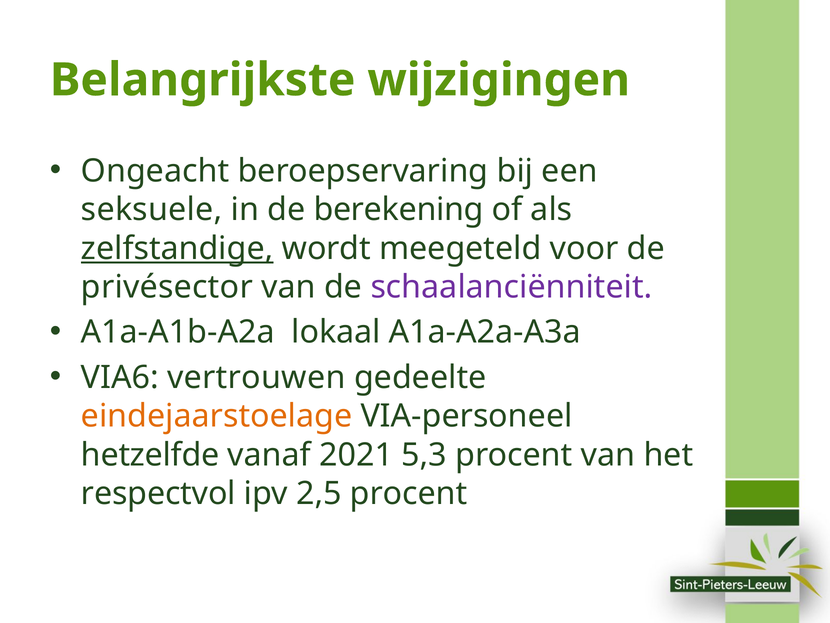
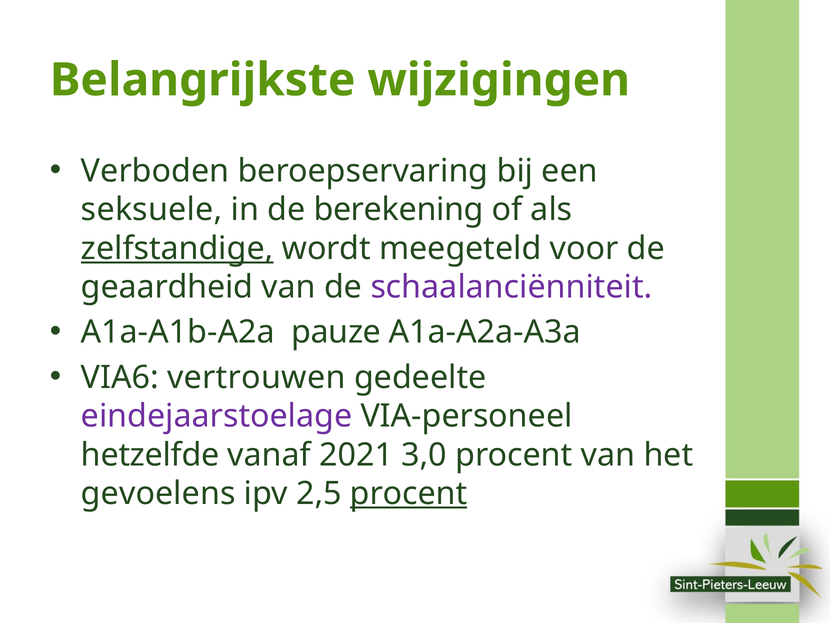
Ongeacht: Ongeacht -> Verboden
privésector: privésector -> geaardheid
lokaal: lokaal -> pauze
eindejaarstoelage colour: orange -> purple
5,3: 5,3 -> 3,0
respectvol: respectvol -> gevoelens
procent at (409, 493) underline: none -> present
